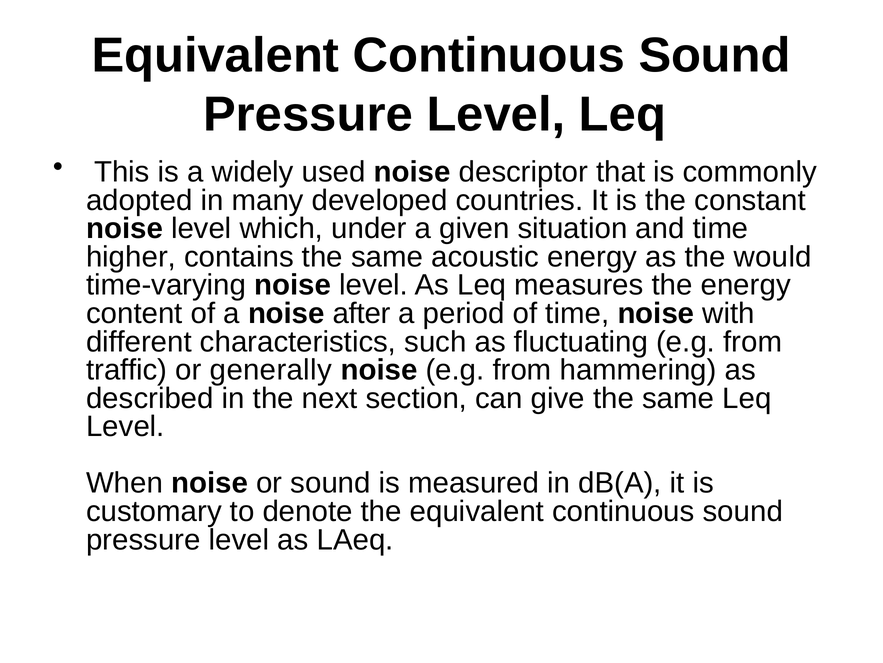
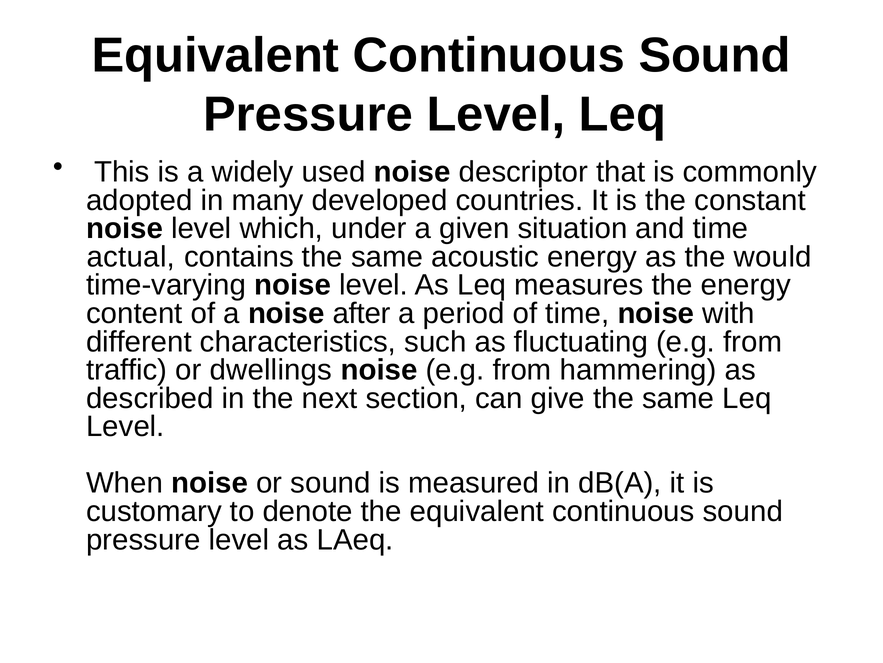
higher: higher -> actual
generally: generally -> dwellings
